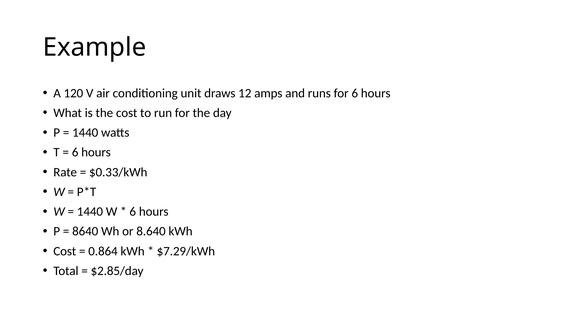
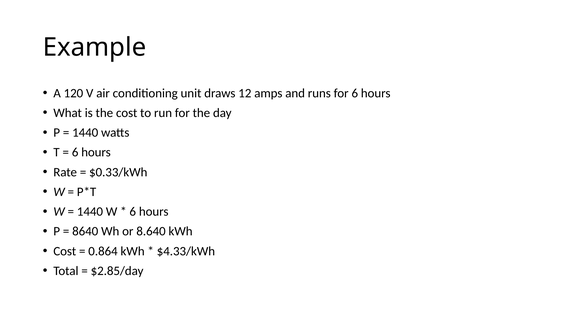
$7.29/kWh: $7.29/kWh -> $4.33/kWh
